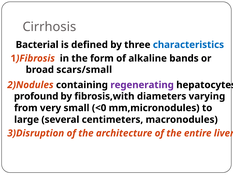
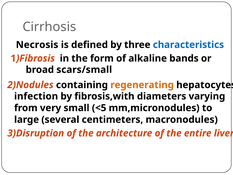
Bacterial: Bacterial -> Necrosis
regenerating colour: purple -> orange
profound: profound -> infection
<0: <0 -> <5
